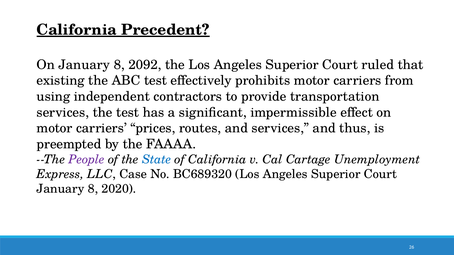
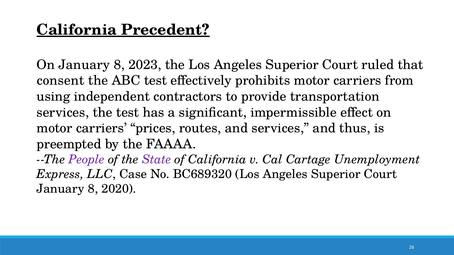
2092: 2092 -> 2023
existing: existing -> consent
State colour: blue -> purple
